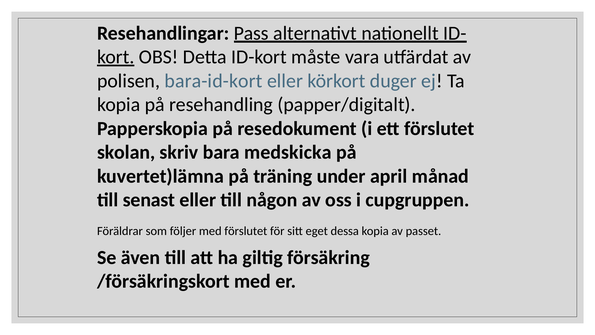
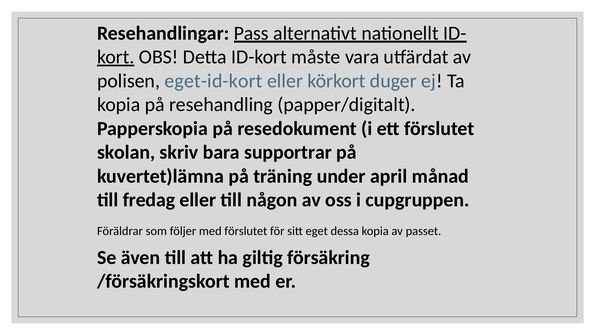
bara-id-kort: bara-id-kort -> eget-id-kort
medskicka: medskicka -> supportrar
senast: senast -> fredag
